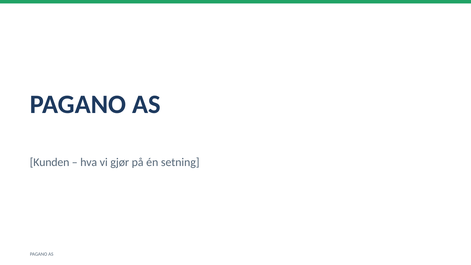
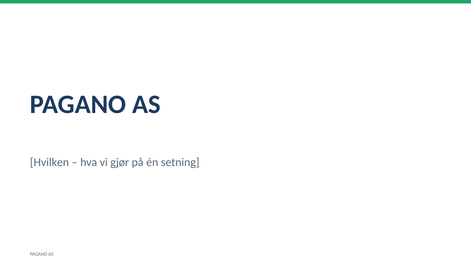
Kunden: Kunden -> Hvilken
